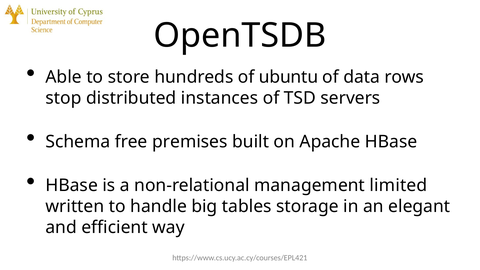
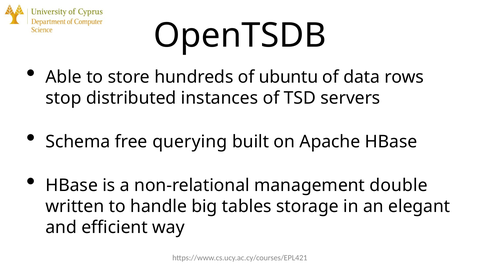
premises: premises -> querying
limited: limited -> double
